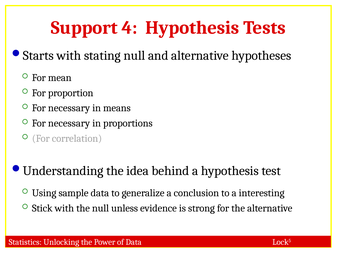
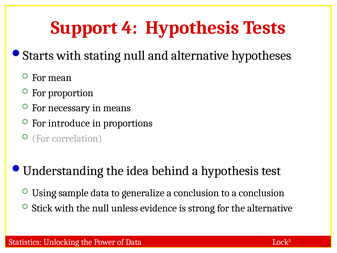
necessary at (69, 123): necessary -> introduce
to a interesting: interesting -> conclusion
